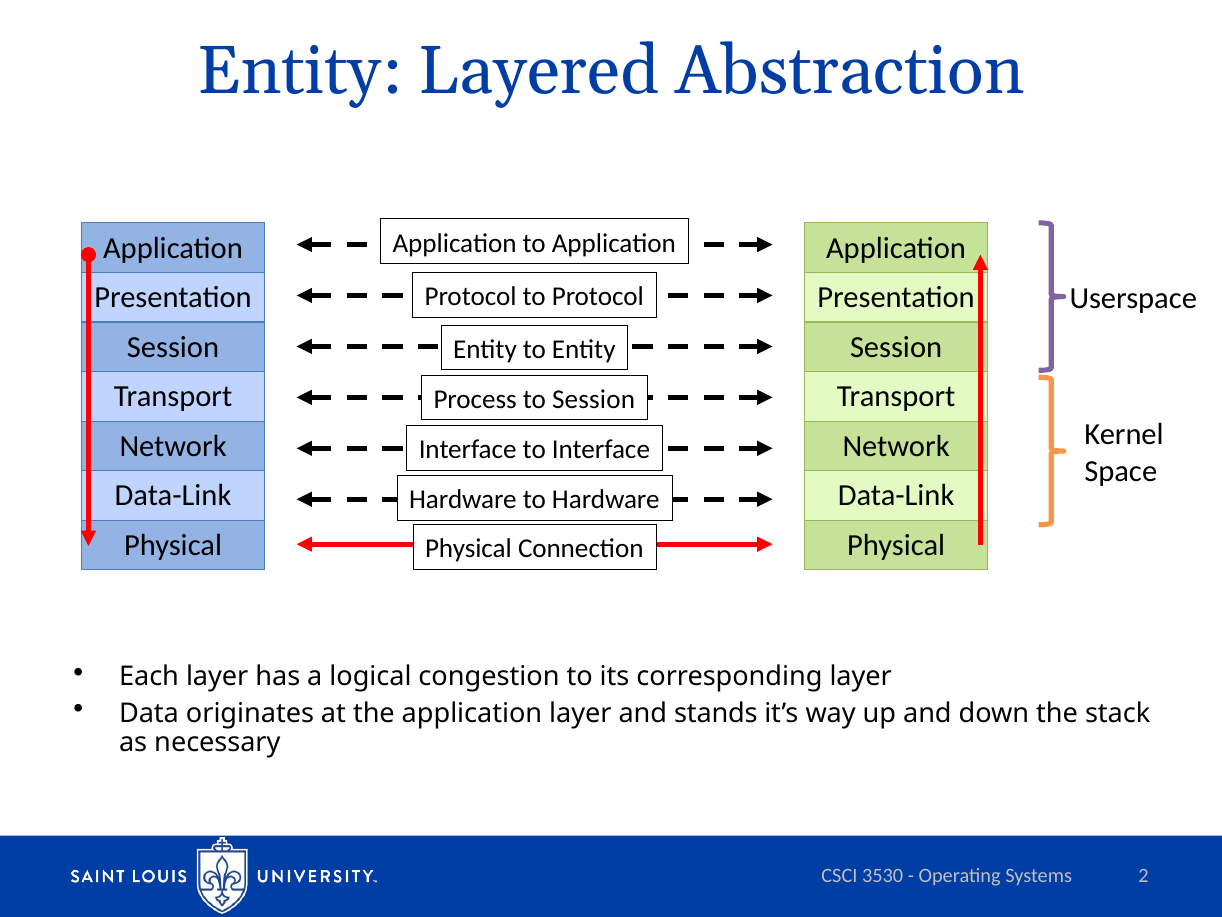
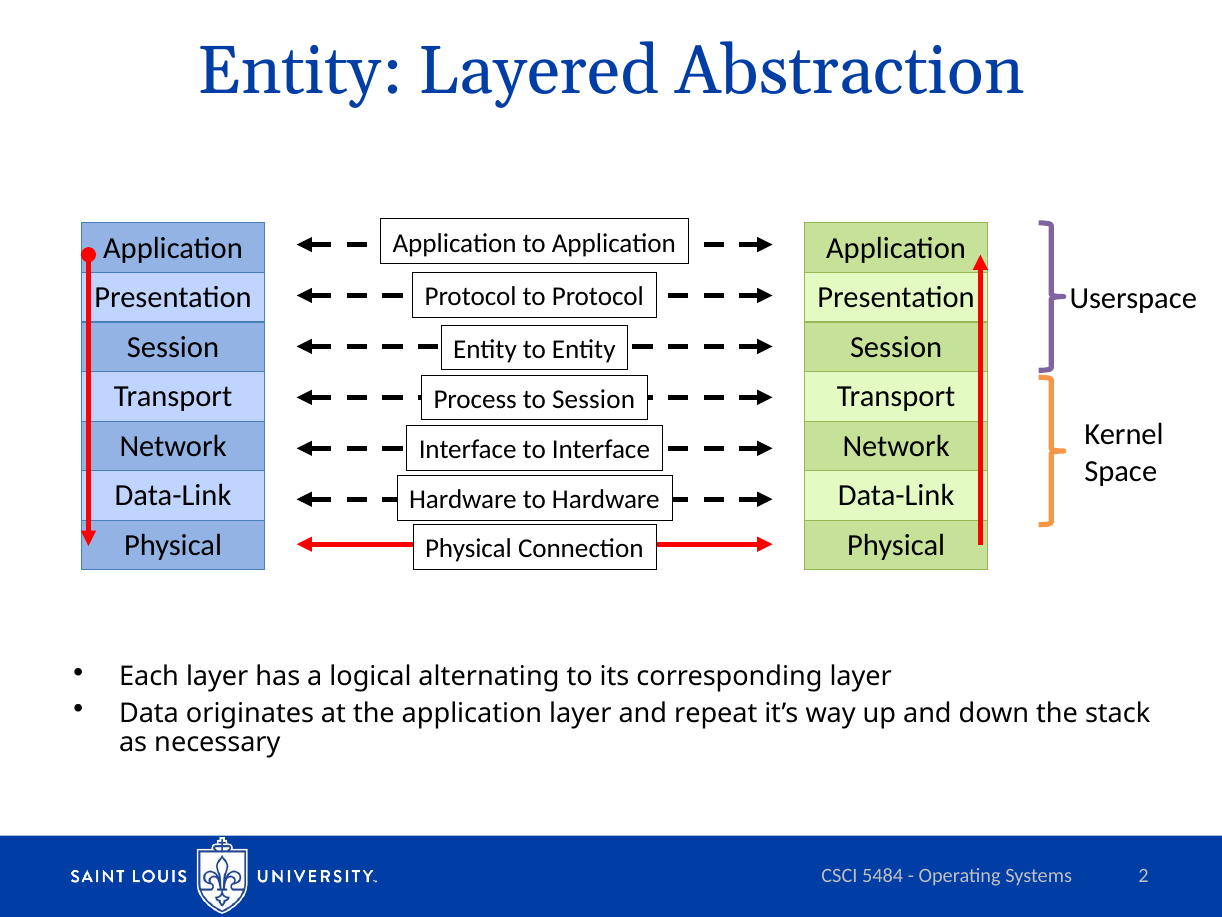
congestion: congestion -> alternating
stands: stands -> repeat
3530: 3530 -> 5484
